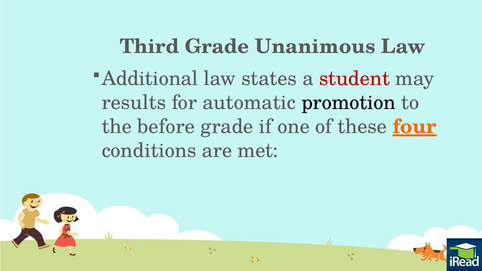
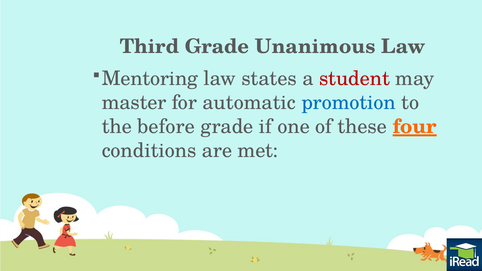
Additional: Additional -> Mentoring
results: results -> master
promotion colour: black -> blue
